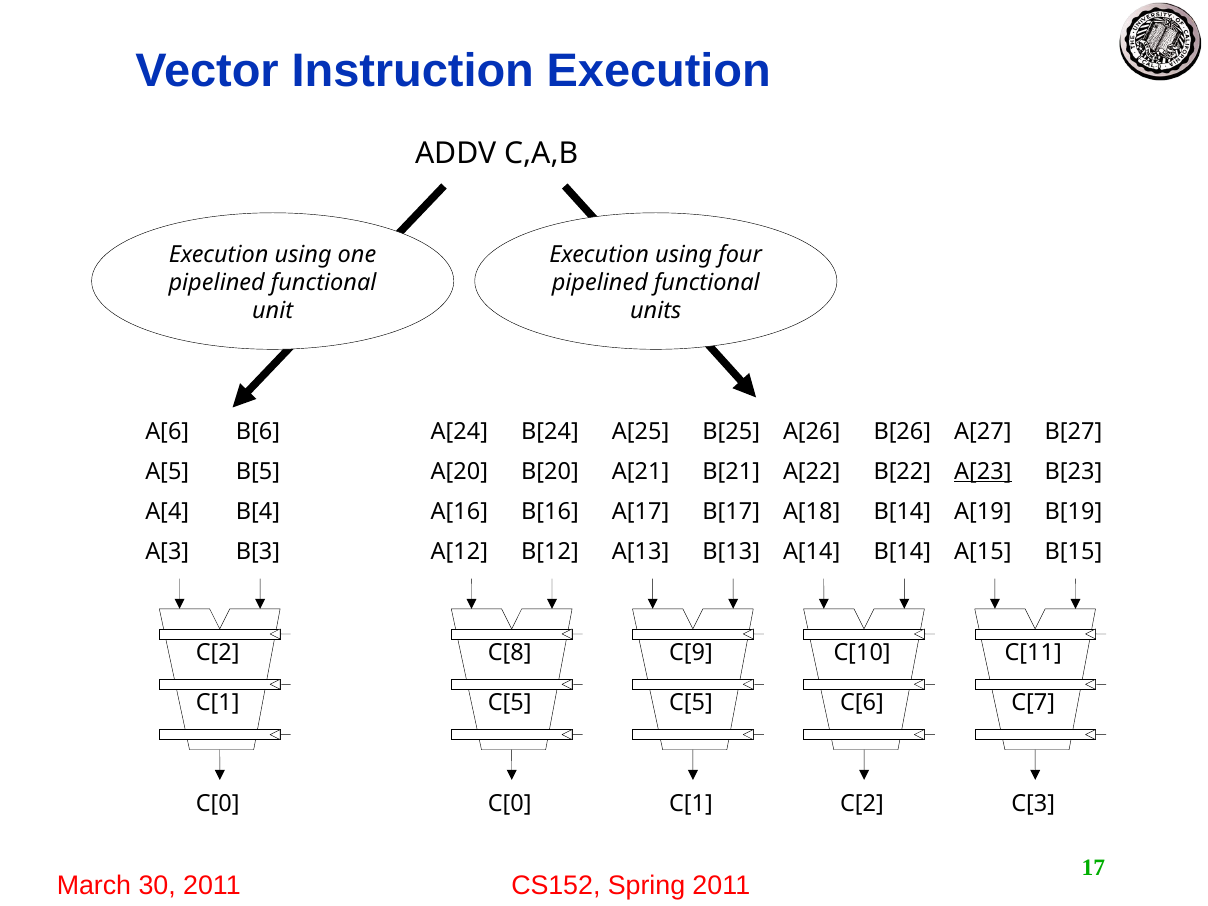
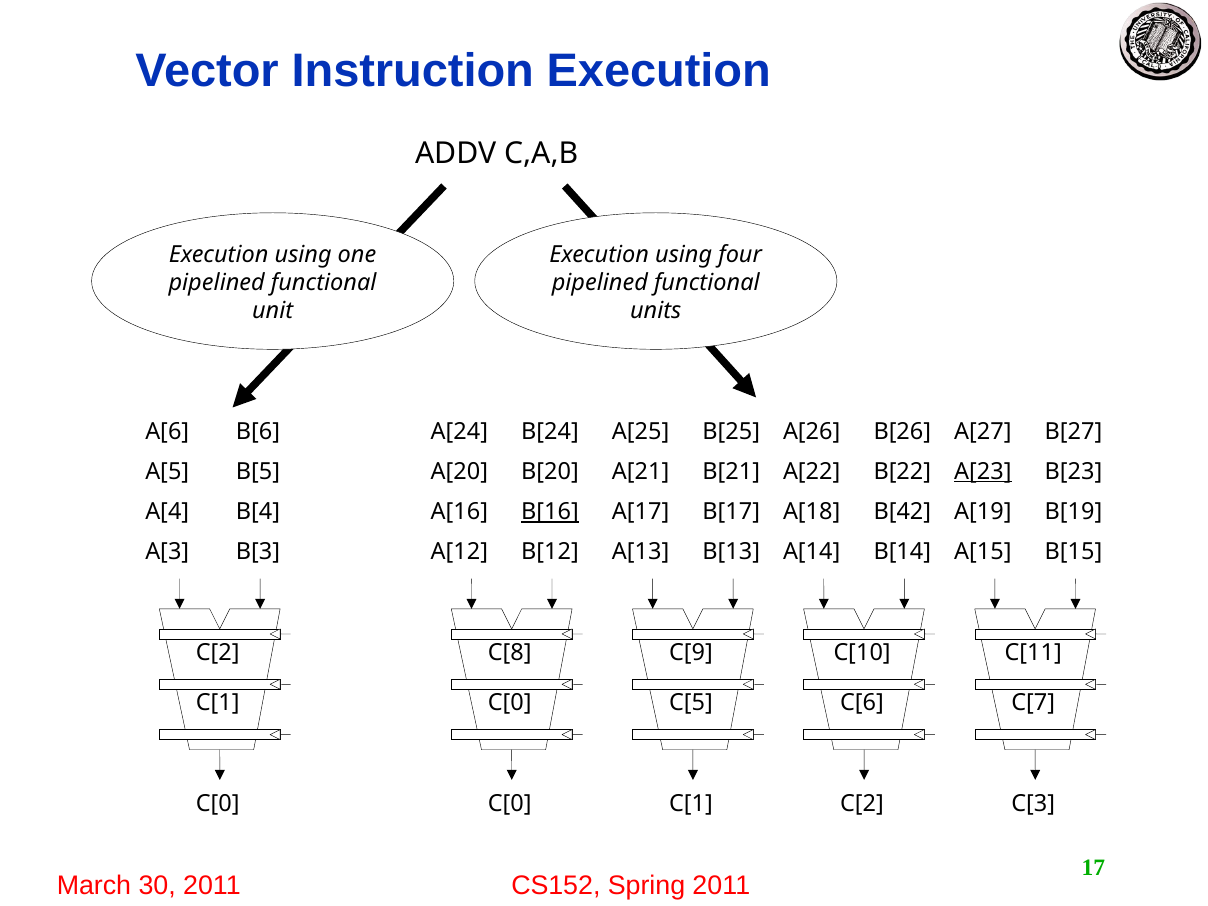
B[16 underline: none -> present
A[18 B[14: B[14 -> B[42
C[5 at (510, 703): C[5 -> C[0
